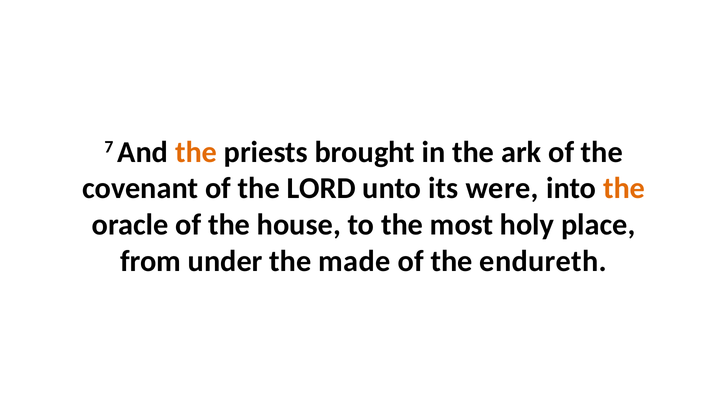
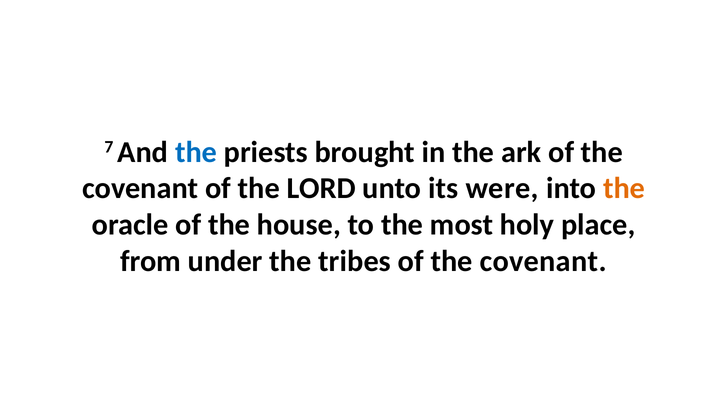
the at (196, 152) colour: orange -> blue
made: made -> tribes
endureth at (543, 261): endureth -> covenant
